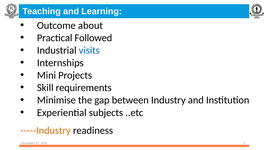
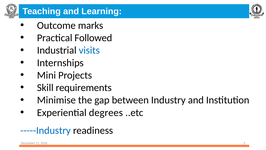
about: about -> marks
subjects: subjects -> degrees
-----Industry colour: orange -> blue
